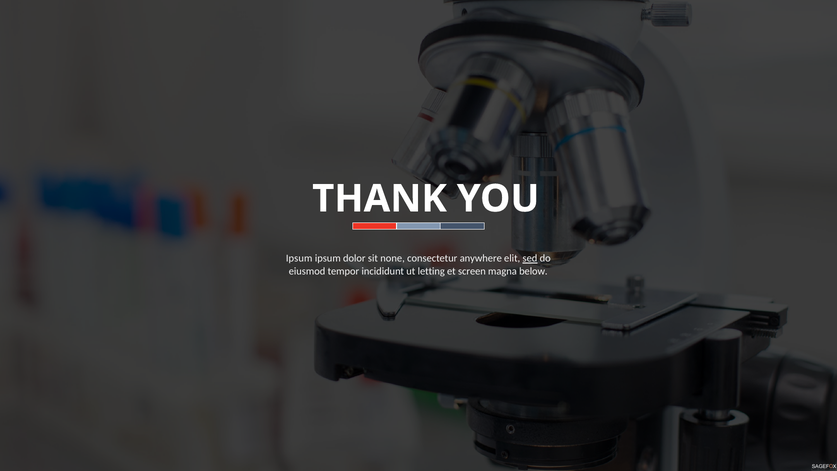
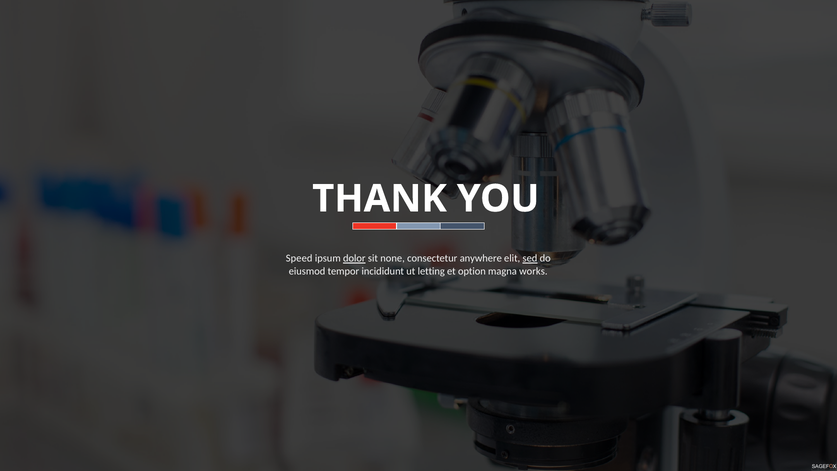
Ipsum at (299, 258): Ipsum -> Speed
dolor underline: none -> present
screen: screen -> option
below: below -> works
